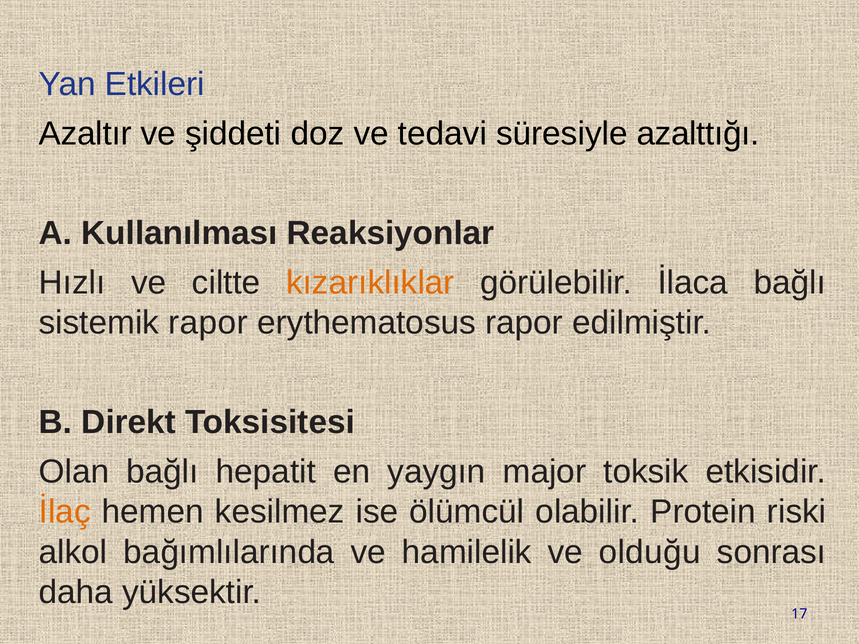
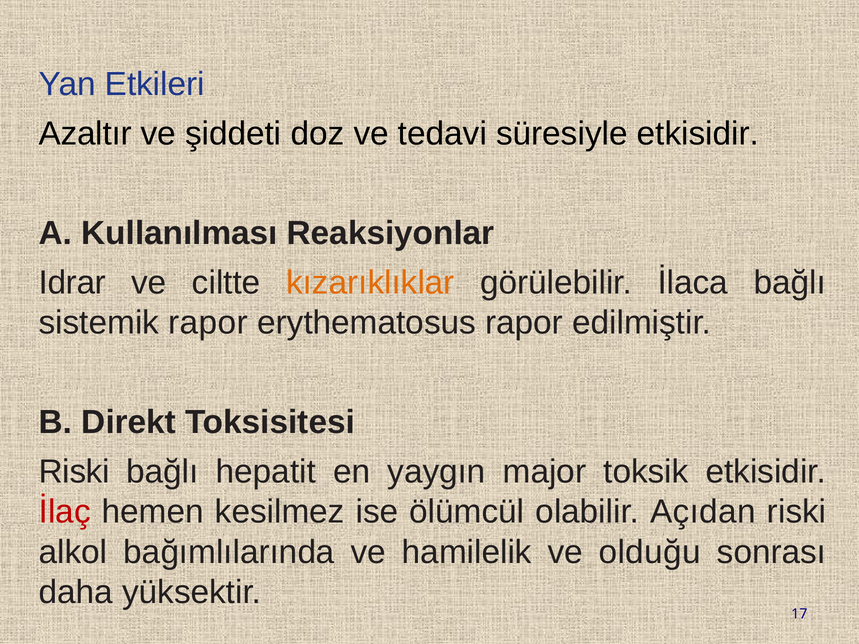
süresiyle azalttığı: azalttığı -> etkisidir
Hızlı: Hızlı -> Idrar
Olan at (74, 472): Olan -> Riski
İlaç colour: orange -> red
Protein: Protein -> Açıdan
